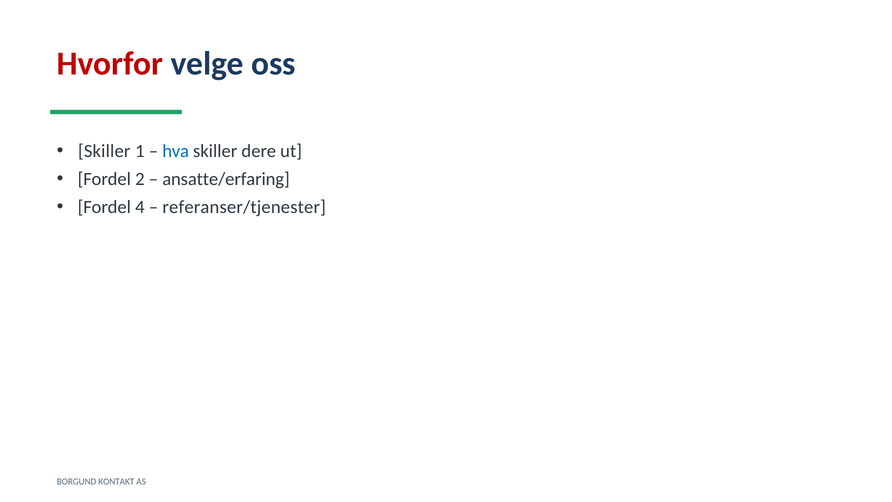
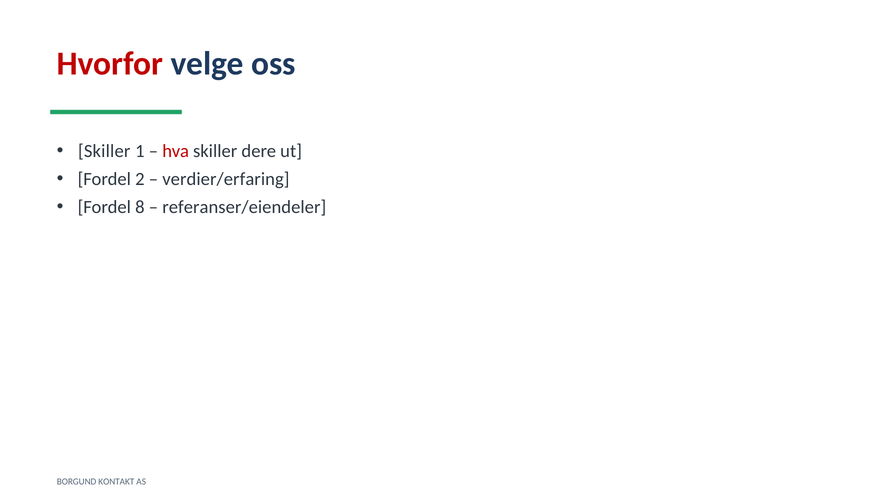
hva colour: blue -> red
ansatte/erfaring: ansatte/erfaring -> verdier/erfaring
4: 4 -> 8
referanser/tjenester: referanser/tjenester -> referanser/eiendeler
